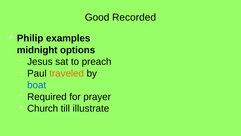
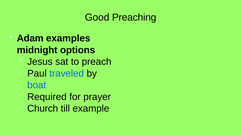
Recorded: Recorded -> Preaching
Philip: Philip -> Adam
traveled colour: orange -> blue
illustrate: illustrate -> example
